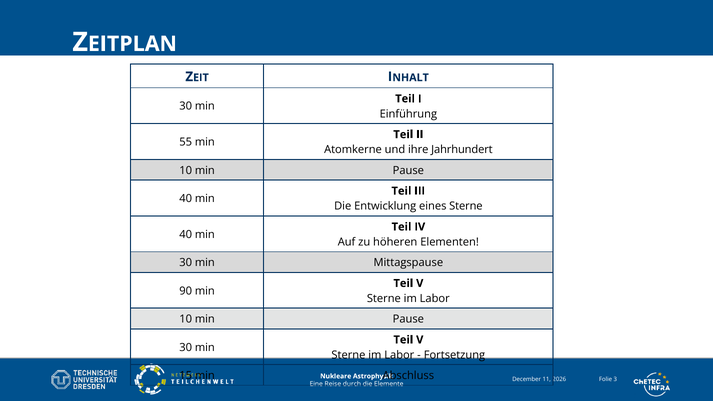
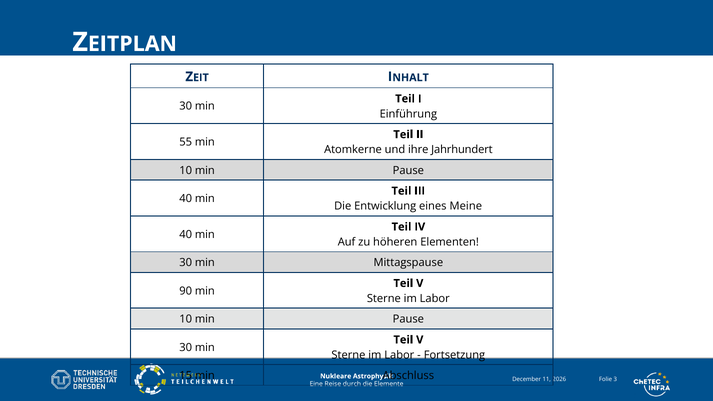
eines Sterne: Sterne -> Meine
